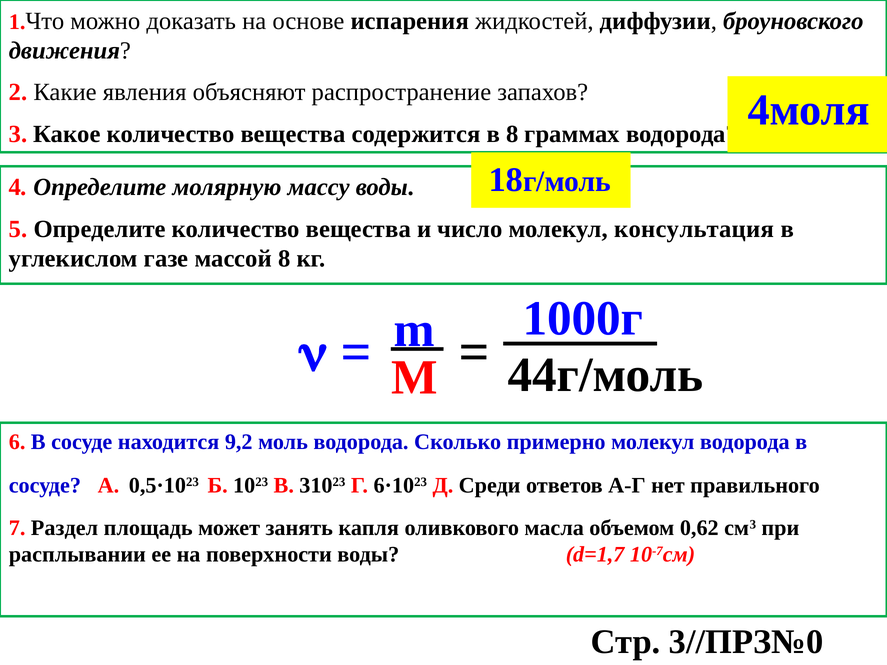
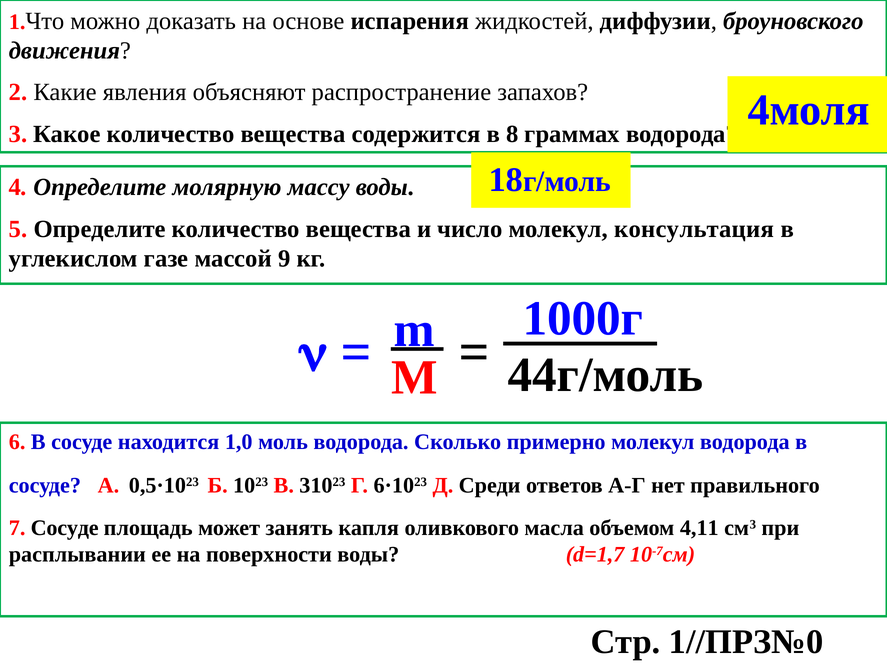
массой 8: 8 -> 9
9,2: 9,2 -> 1,0
7 Раздел: Раздел -> Сосуде
0,62: 0,62 -> 4,11
3//ПРЗ№0: 3//ПРЗ№0 -> 1//ПРЗ№0
